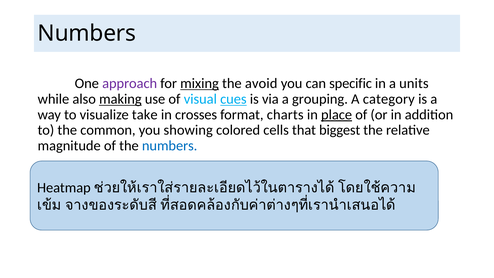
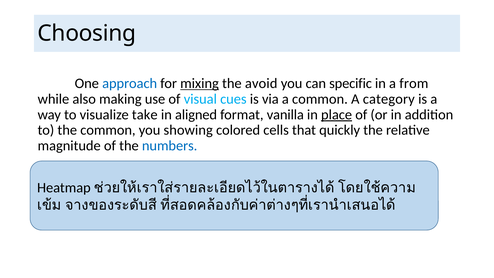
Numbers at (87, 33): Numbers -> Choosing
approach colour: purple -> blue
units: units -> from
making underline: present -> none
cues underline: present -> none
a grouping: grouping -> common
crosses: crosses -> aligned
charts: charts -> vanilla
biggest: biggest -> quickly
